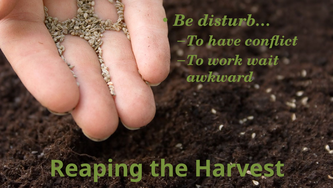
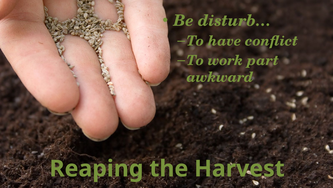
wait: wait -> part
